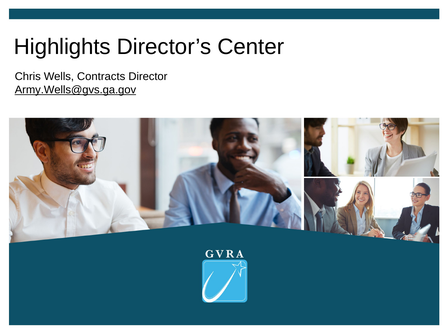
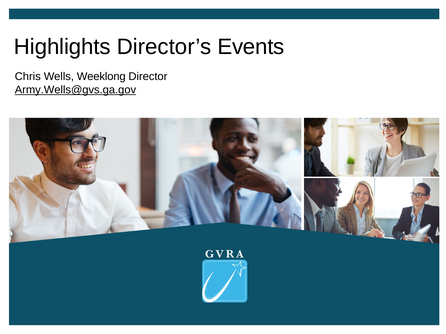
Center: Center -> Events
Contracts: Contracts -> Weeklong
